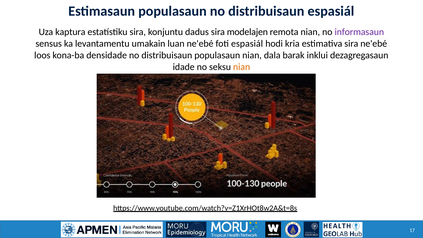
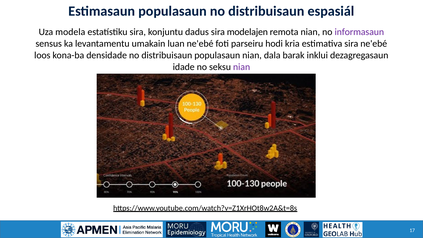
kaptura: kaptura -> modela
foti espasiál: espasiál -> parseiru
nian at (242, 67) colour: orange -> purple
